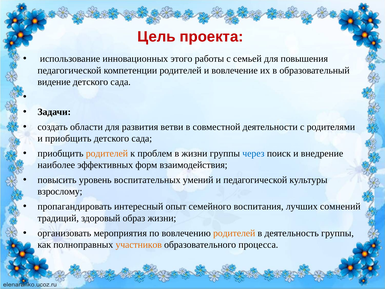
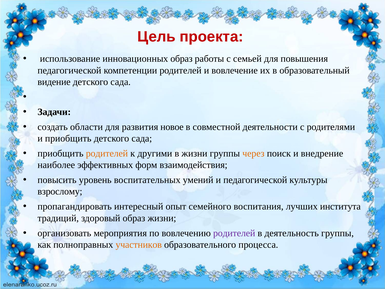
инновационных этого: этого -> образ
ветви: ветви -> новое
проблем: проблем -> другими
через colour: blue -> orange
сомнений: сомнений -> института
родителей at (234, 233) colour: orange -> purple
